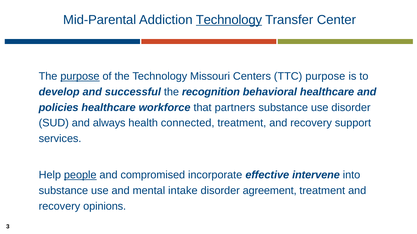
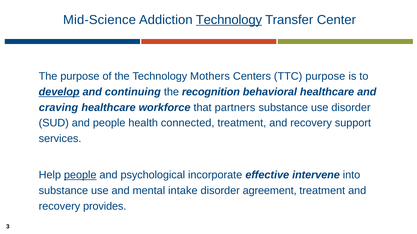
Mid-Parental: Mid-Parental -> Mid-Science
purpose at (80, 76) underline: present -> none
Missouri: Missouri -> Mothers
develop underline: none -> present
successful: successful -> continuing
policies: policies -> craving
and always: always -> people
compromised: compromised -> psychological
opinions: opinions -> provides
